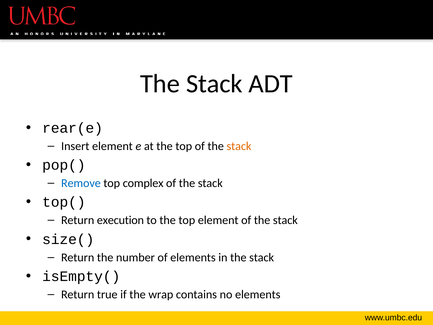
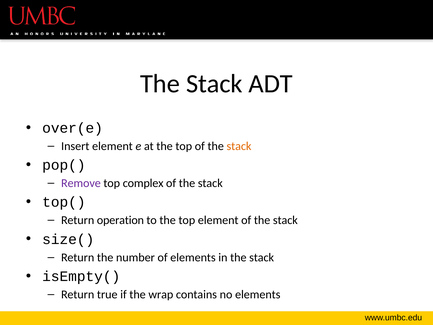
rear(e: rear(e -> over(e
Remove colour: blue -> purple
execution: execution -> operation
